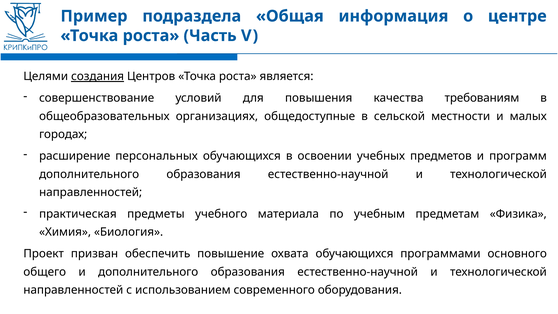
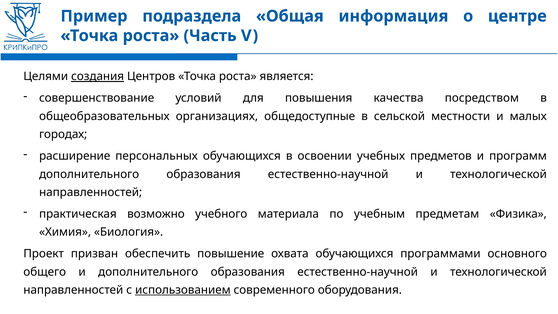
требованиям: требованиям -> посредством
предметы: предметы -> возможно
использованием underline: none -> present
